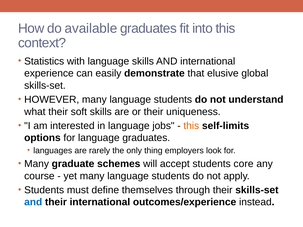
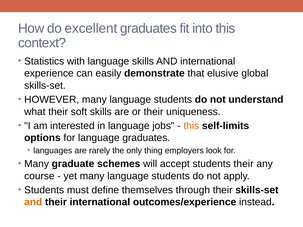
available: available -> excellent
students core: core -> their
and at (33, 202) colour: blue -> orange
